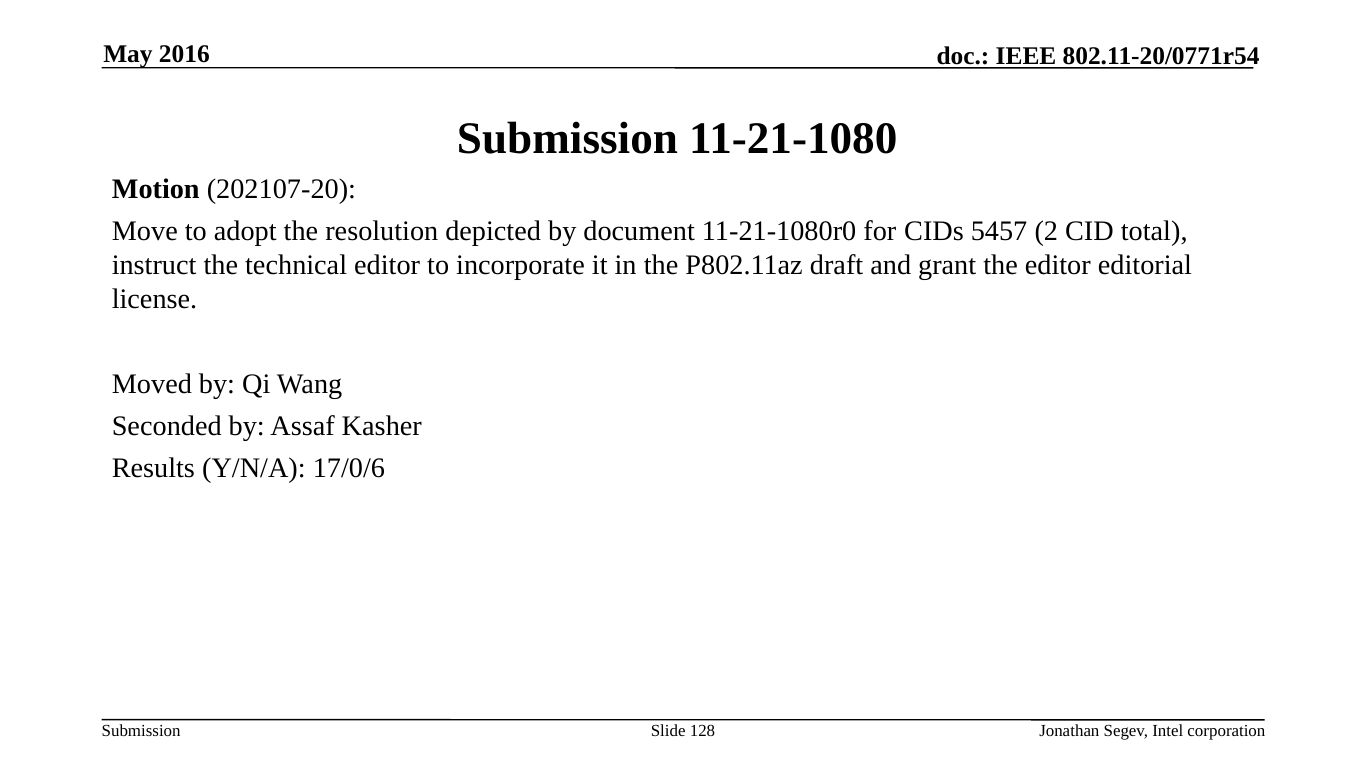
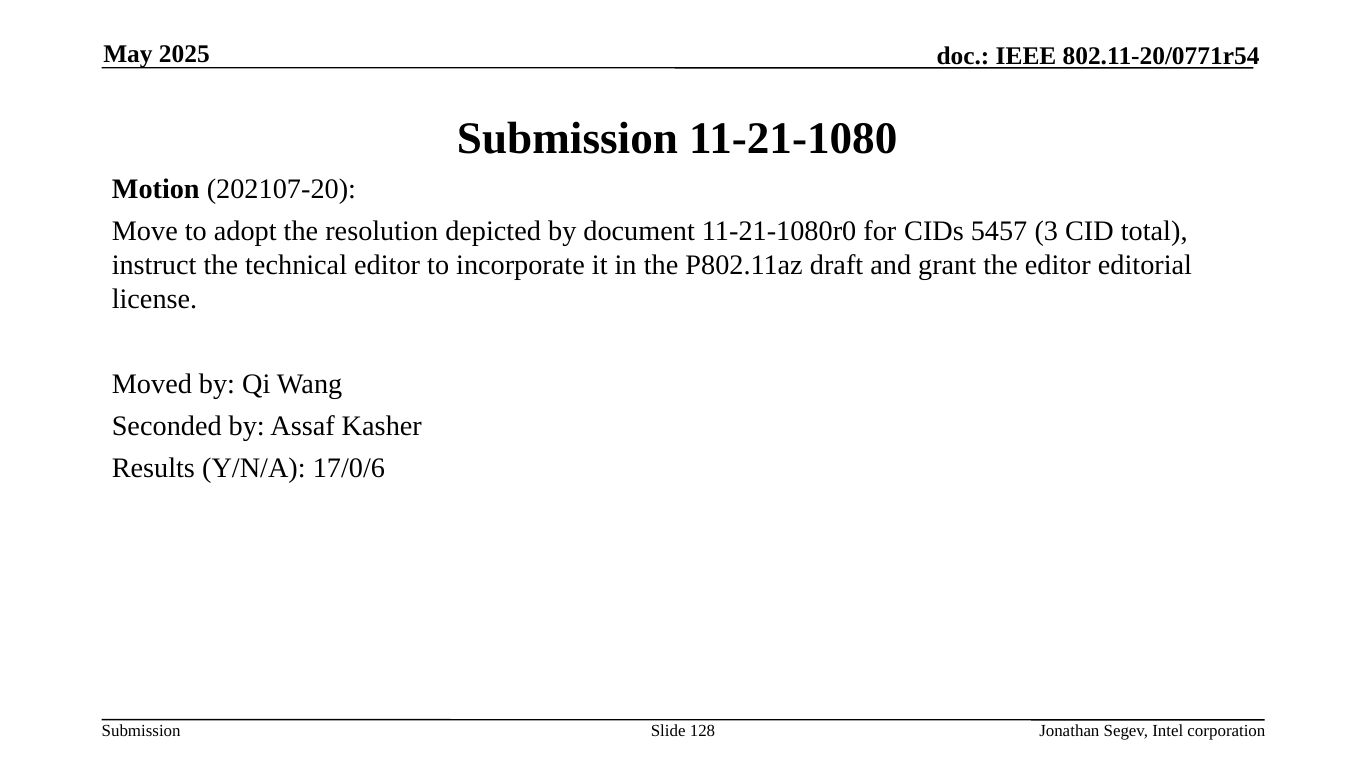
2016: 2016 -> 2025
2: 2 -> 3
